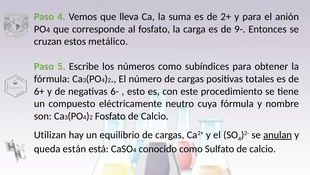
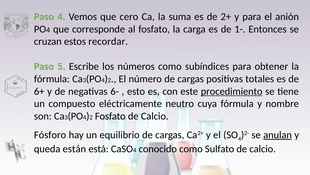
lleva: lleva -> cero
9-: 9- -> 1-
metálico: metálico -> recordar
procedimiento underline: none -> present
Utilizan: Utilizan -> Fósforo
